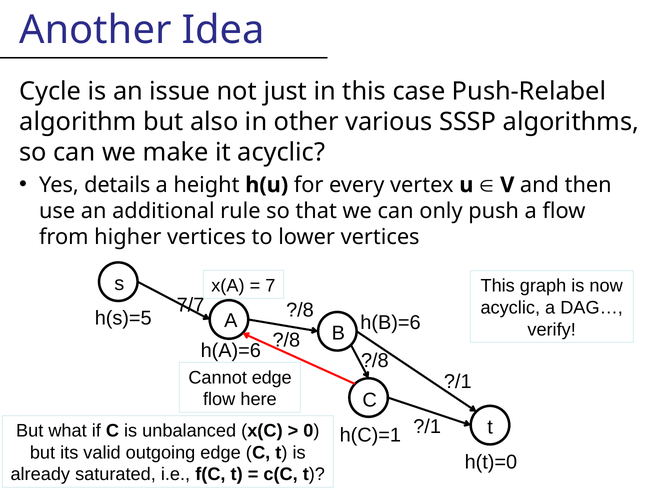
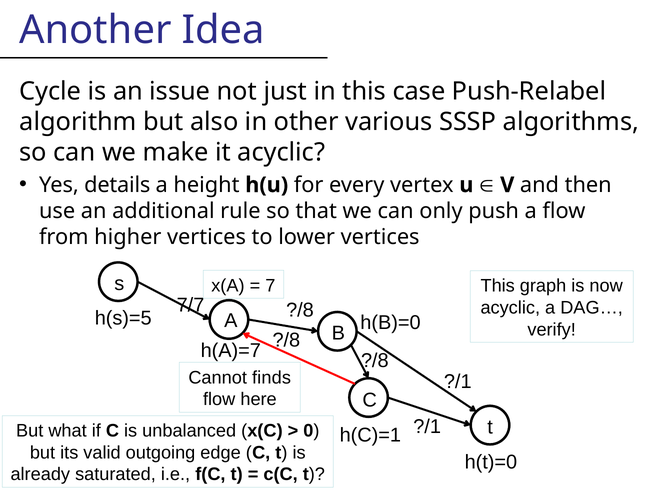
h(B)=6: h(B)=6 -> h(B)=0
h(A)=6: h(A)=6 -> h(A)=7
Cannot edge: edge -> finds
